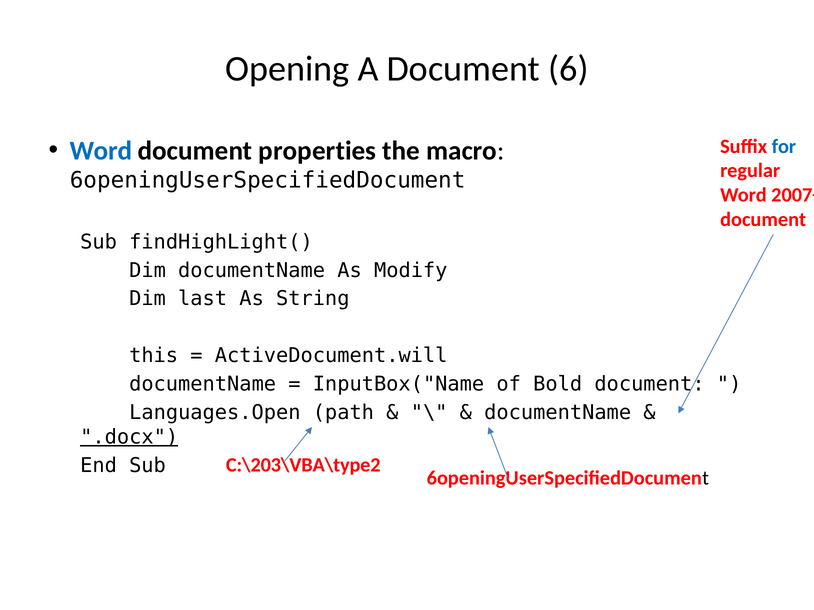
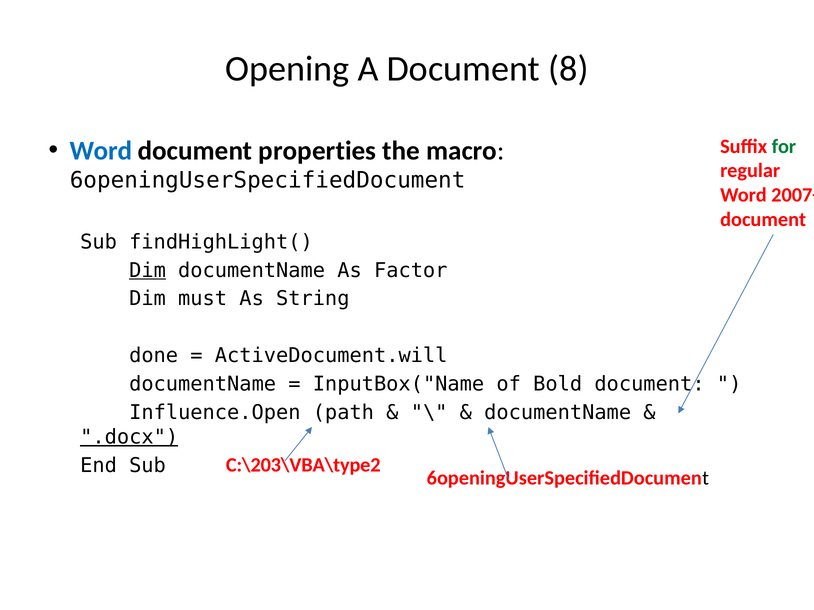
6: 6 -> 8
for colour: blue -> green
Dim at (148, 271) underline: none -> present
Modify: Modify -> Factor
last: last -> must
this: this -> done
Languages.Open: Languages.Open -> Influence.Open
